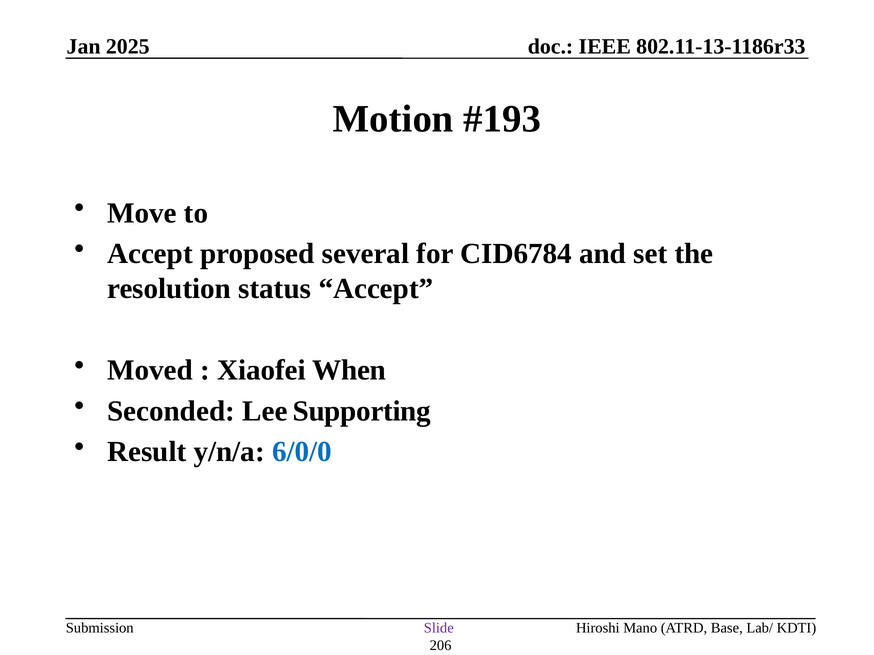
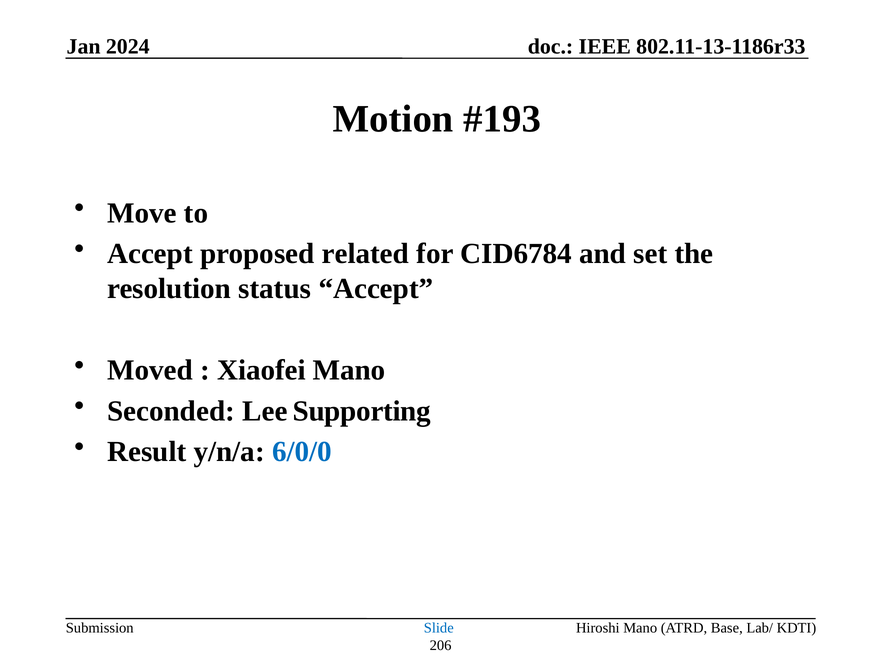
2025: 2025 -> 2024
several: several -> related
Xiaofei When: When -> Mano
Slide colour: purple -> blue
